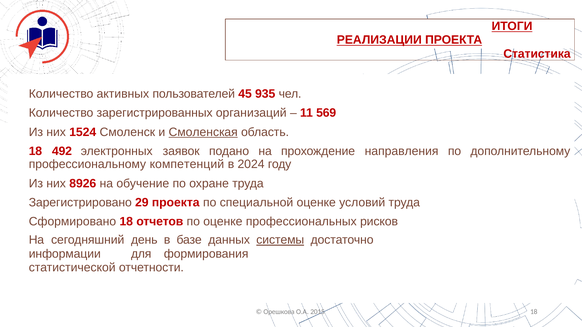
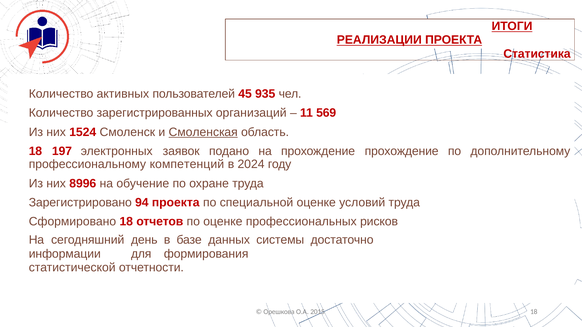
492: 492 -> 197
прохождение направления: направления -> прохождение
8926: 8926 -> 8996
29: 29 -> 94
системы underline: present -> none
